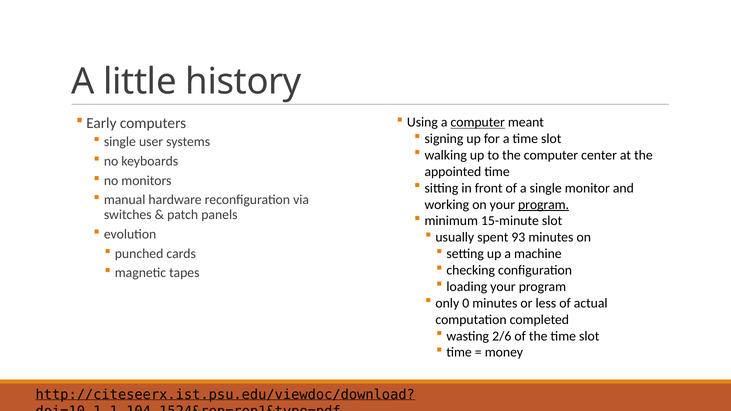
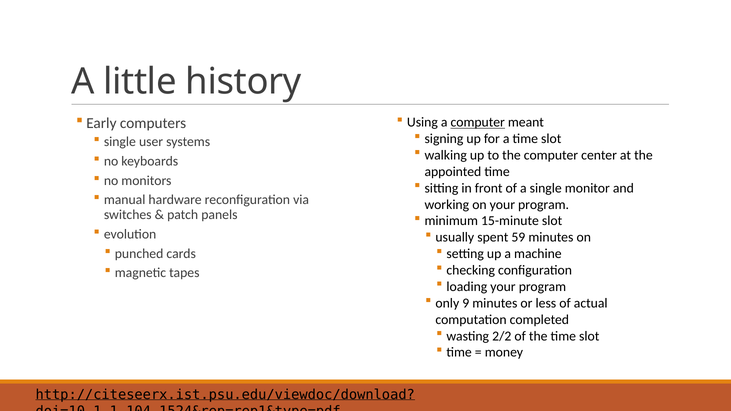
program at (544, 205) underline: present -> none
93: 93 -> 59
0: 0 -> 9
2/6: 2/6 -> 2/2
